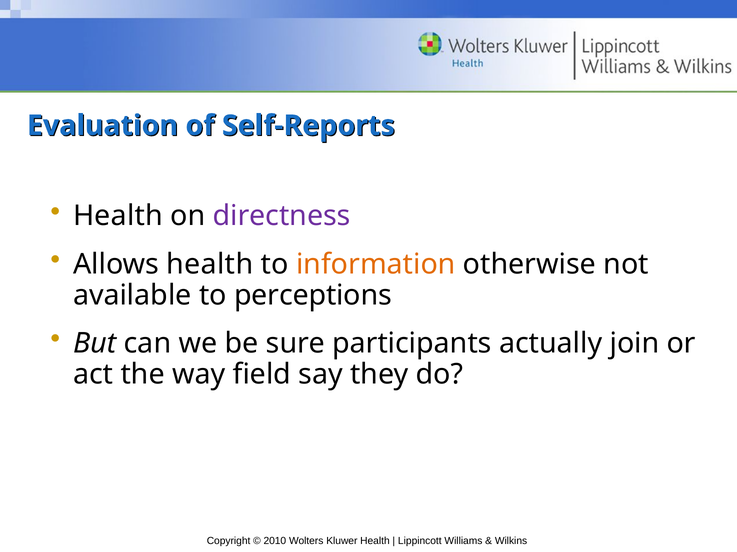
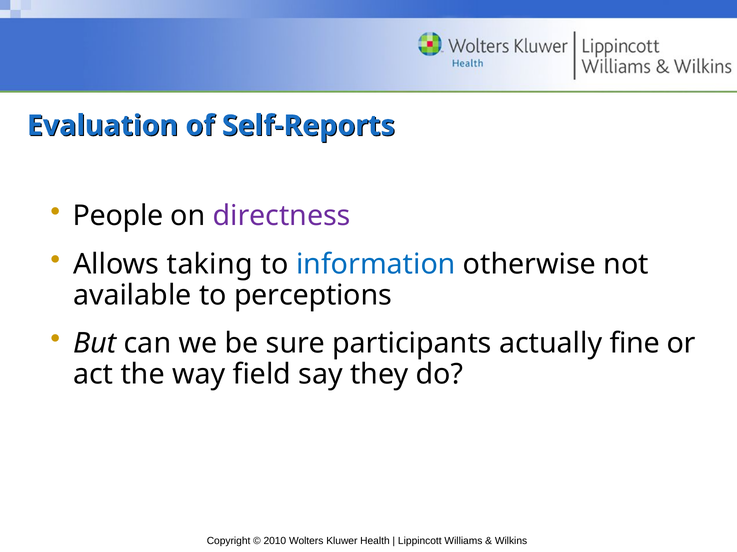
Health at (118, 216): Health -> People
Allows health: health -> taking
information colour: orange -> blue
join: join -> fine
